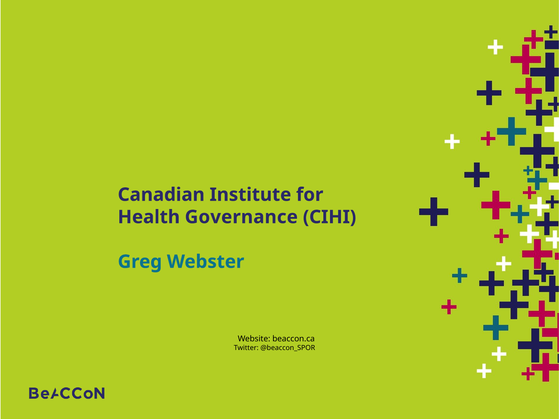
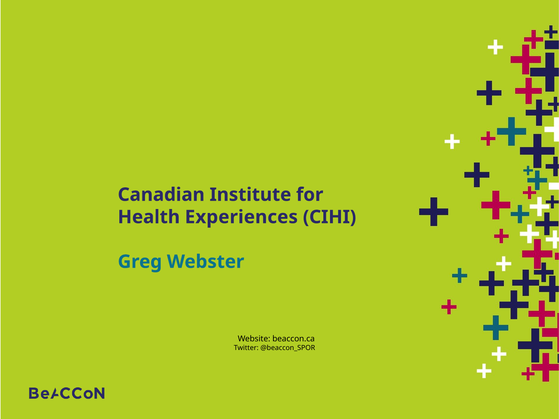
Governance: Governance -> Experiences
